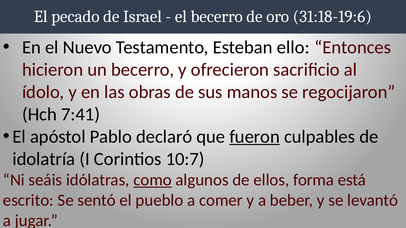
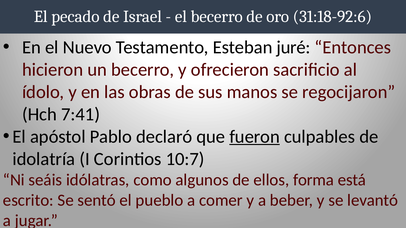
31:18-19:6: 31:18-19:6 -> 31:18-92:6
ello: ello -> juré
como underline: present -> none
